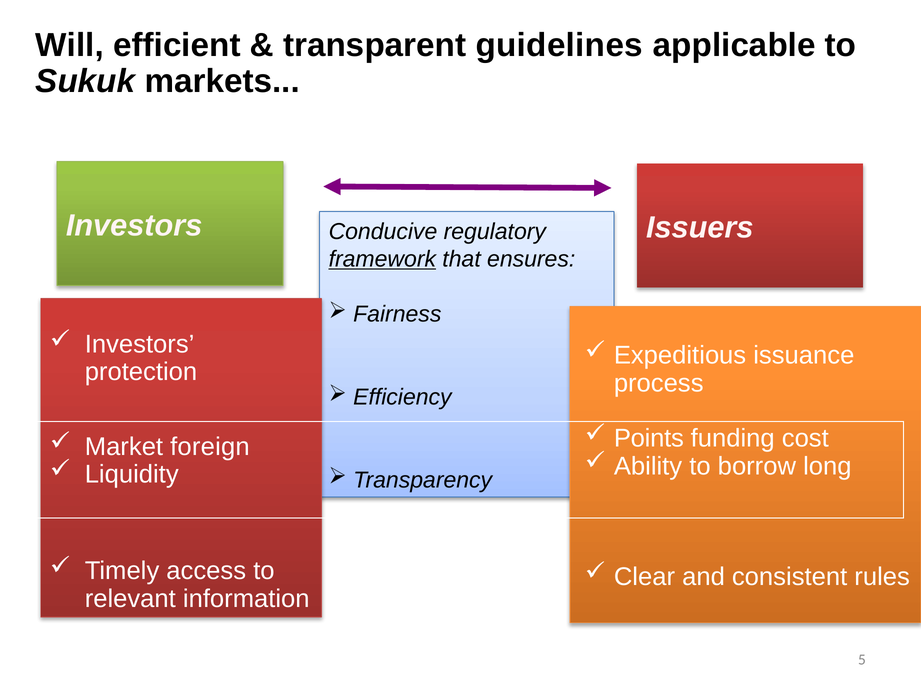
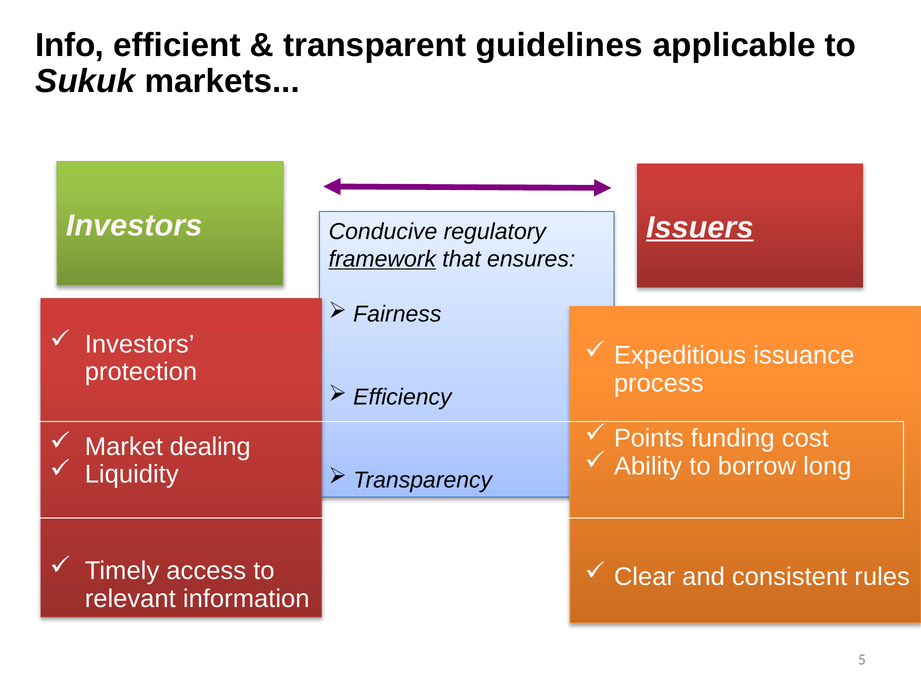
Will: Will -> Info
Issuers underline: none -> present
foreign: foreign -> dealing
